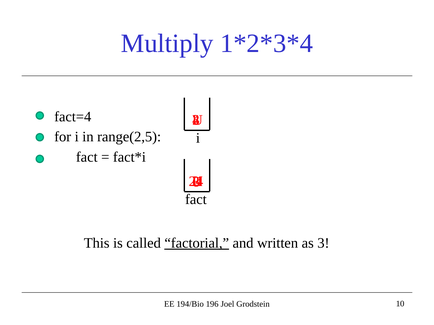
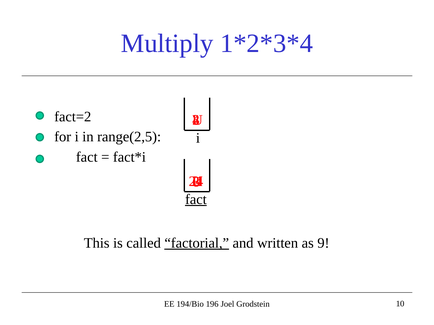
fact=4: fact=4 -> fact=2
fact at (196, 200) underline: none -> present
3: 3 -> 9
